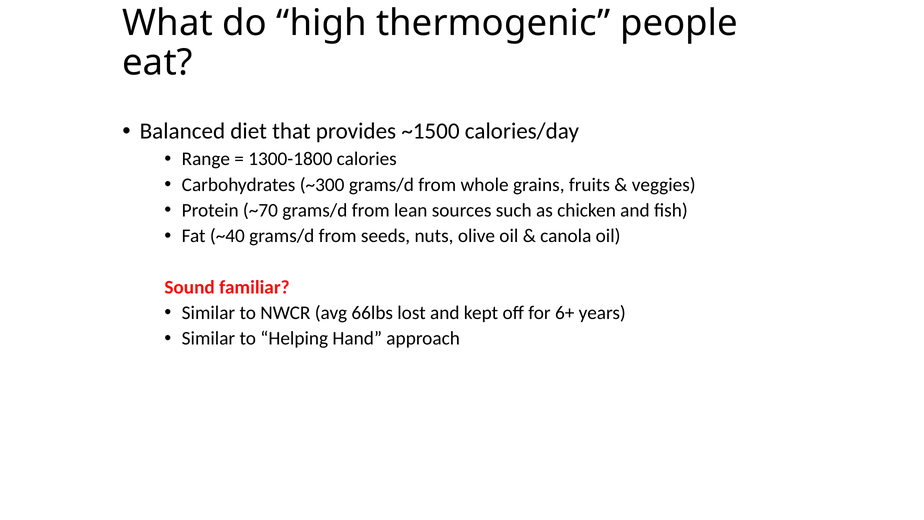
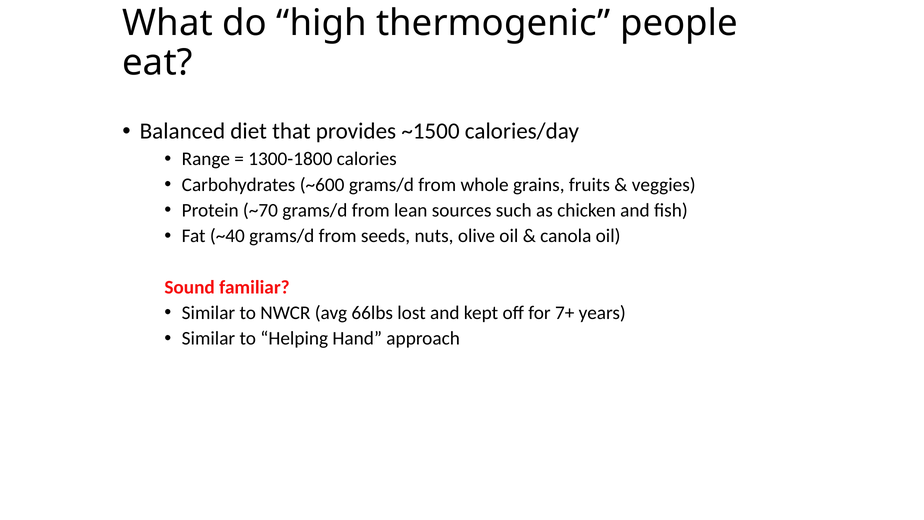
~300: ~300 -> ~600
6+: 6+ -> 7+
